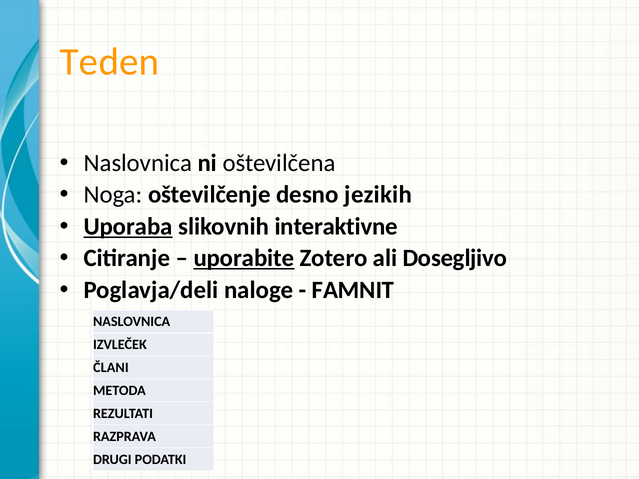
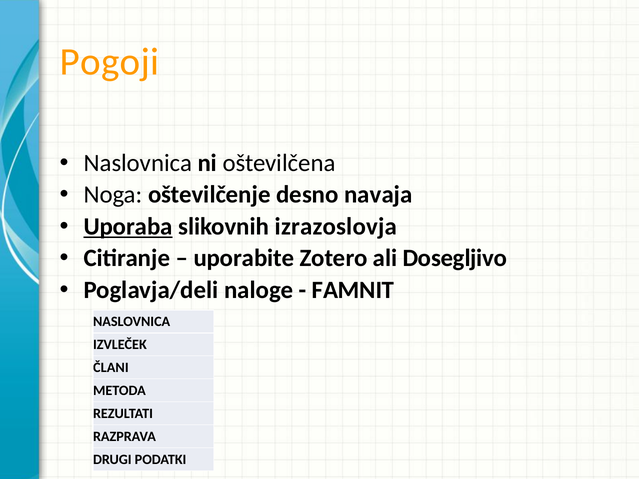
Teden: Teden -> Pogoji
jezikih: jezikih -> navaja
interaktivne: interaktivne -> izrazoslovja
uporabite underline: present -> none
